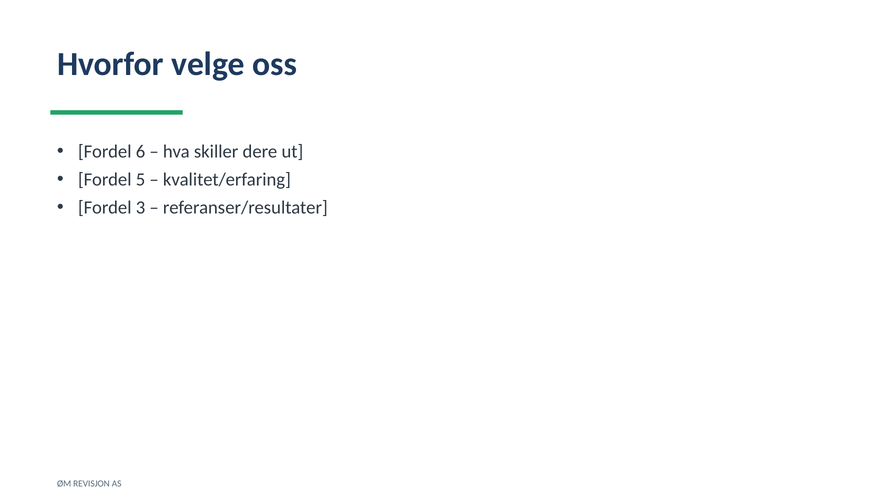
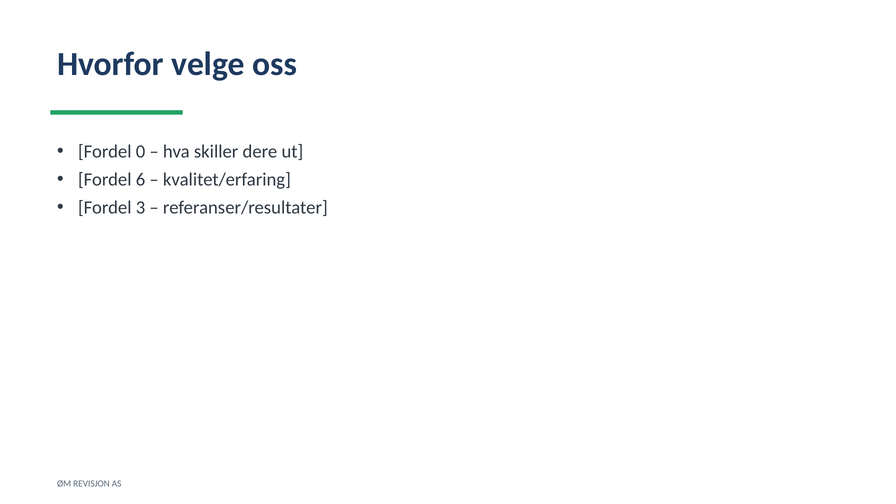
6: 6 -> 0
5: 5 -> 6
